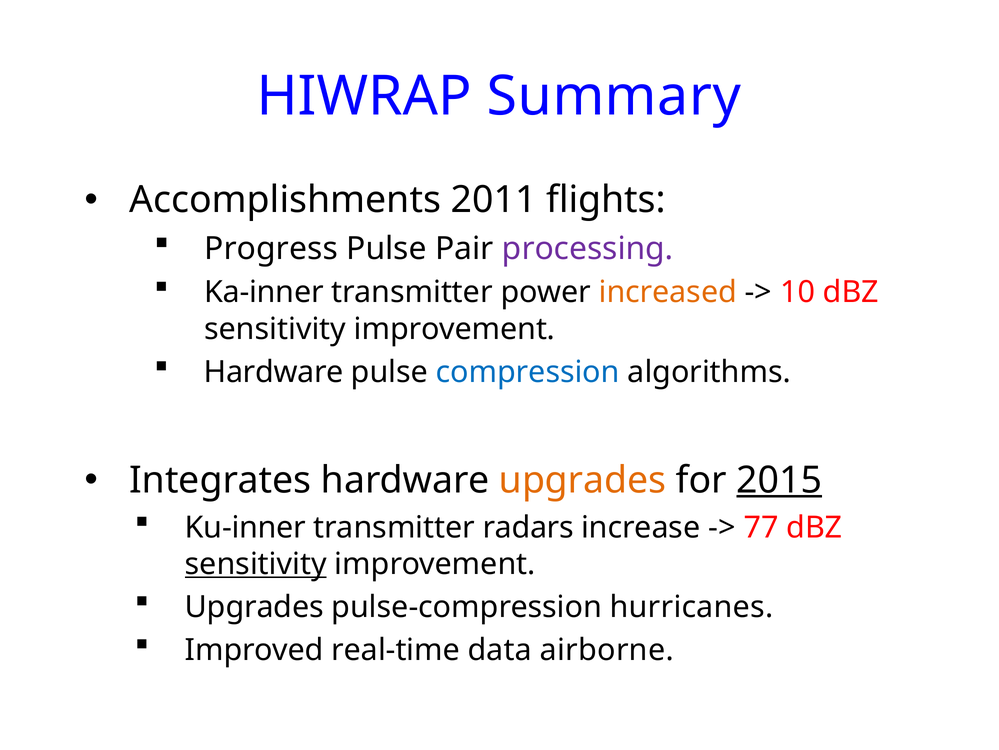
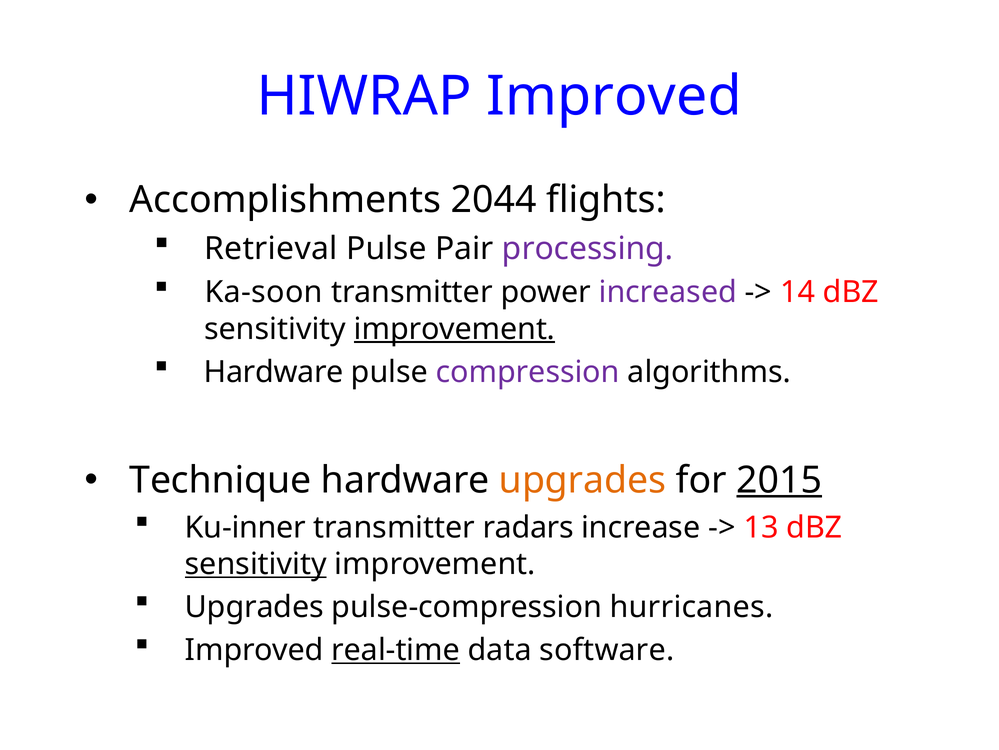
HIWRAP Summary: Summary -> Improved
2011: 2011 -> 2044
Progress: Progress -> Retrieval
Ka-inner: Ka-inner -> Ka-soon
increased colour: orange -> purple
10: 10 -> 14
improvement at (454, 329) underline: none -> present
compression colour: blue -> purple
Integrates: Integrates -> Technique
77: 77 -> 13
real-time underline: none -> present
airborne: airborne -> software
